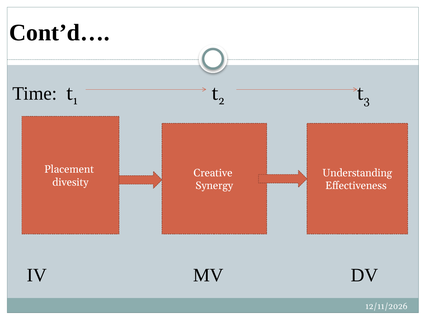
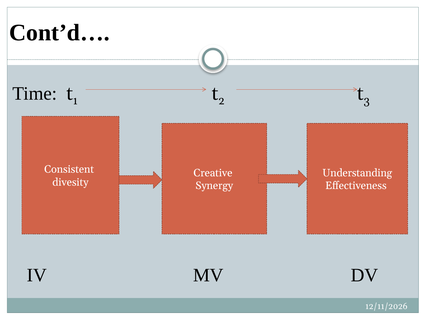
Placement: Placement -> Consistent
